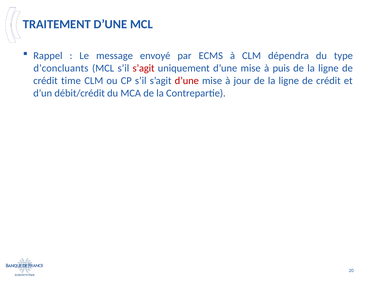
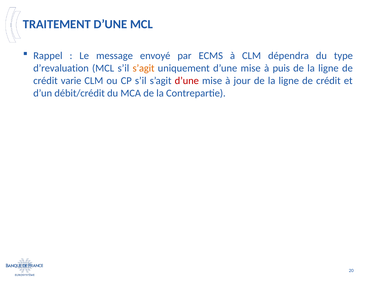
d’concluants: d’concluants -> d’revaluation
s’agit at (144, 68) colour: red -> orange
time: time -> varie
